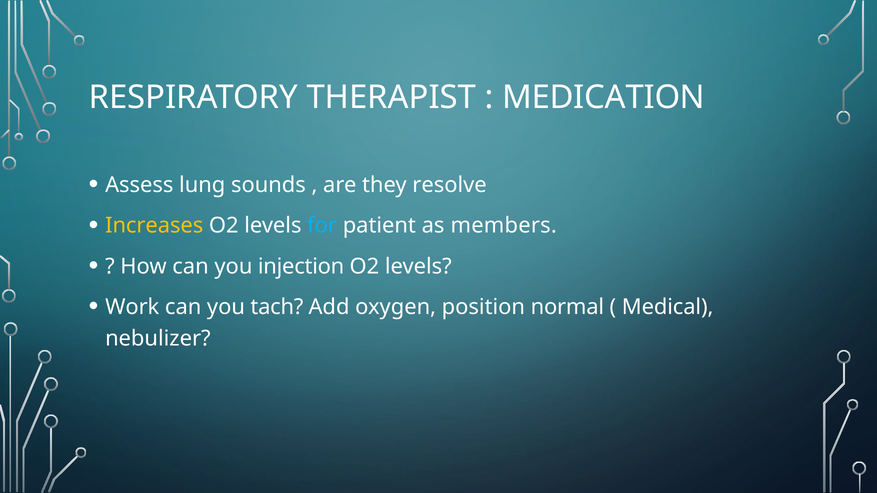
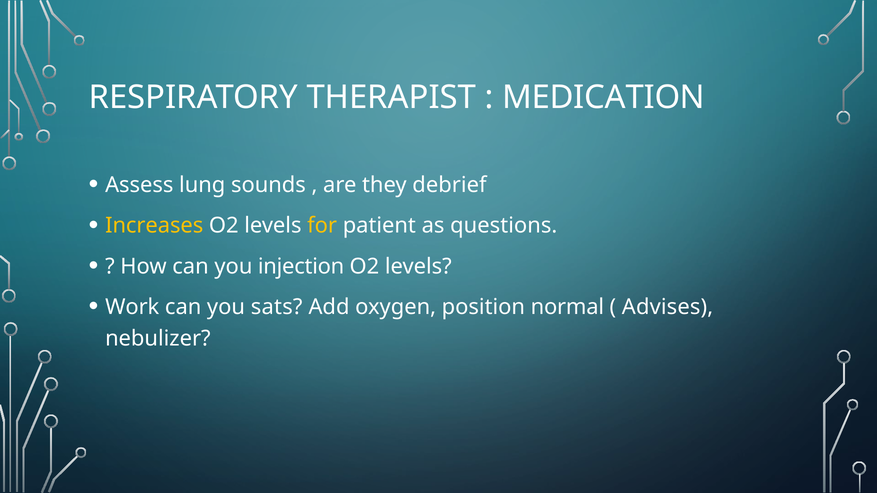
resolve: resolve -> debrief
for colour: light blue -> yellow
members: members -> questions
tach: tach -> sats
Medical: Medical -> Advises
